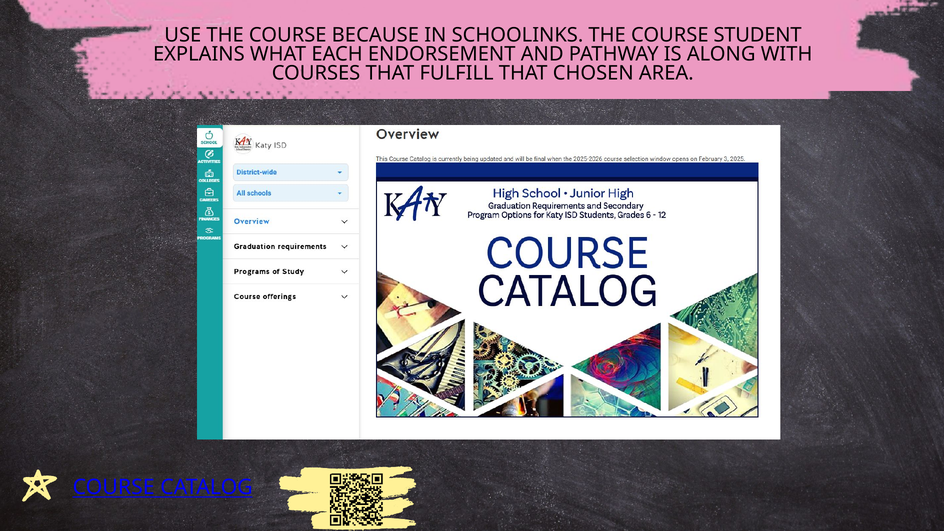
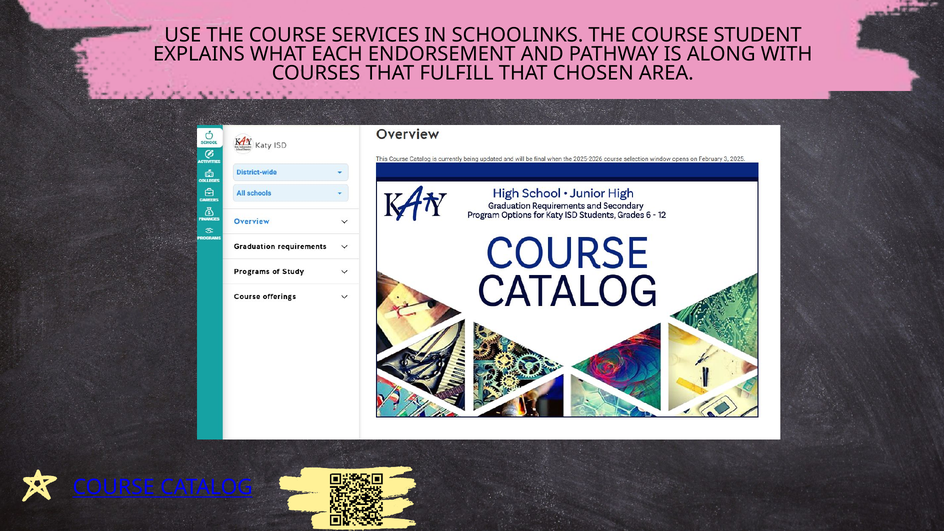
BECAUSE: BECAUSE -> SERVICES
